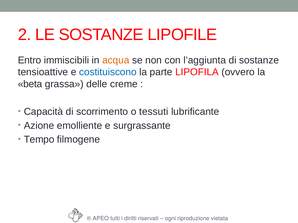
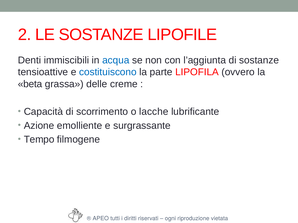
Entro: Entro -> Denti
acqua colour: orange -> blue
tessuti: tessuti -> lacche
